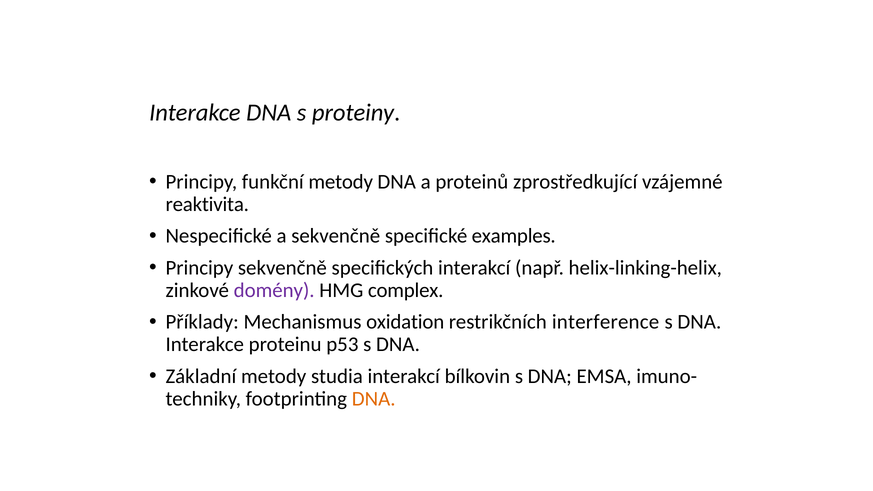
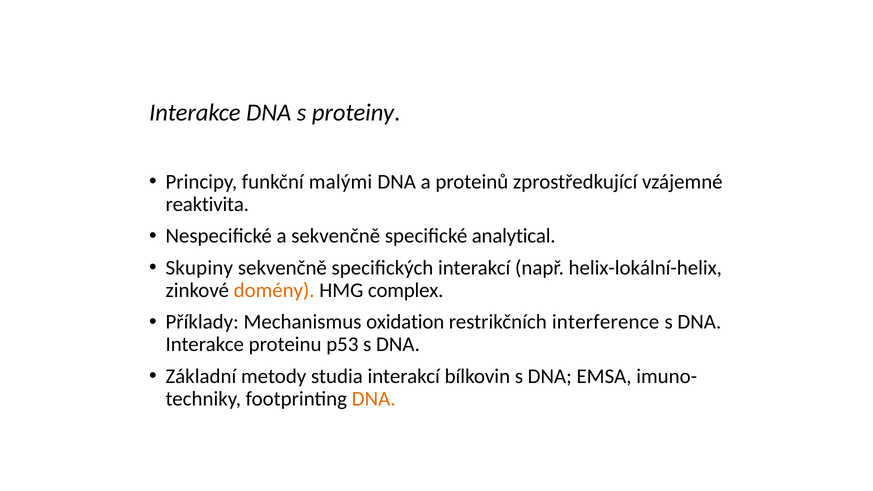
funkční metody: metody -> malými
examples: examples -> analytical
Principy at (199, 268): Principy -> Skupiny
helix-linking-helix: helix-linking-helix -> helix-lokální-helix
domény colour: purple -> orange
